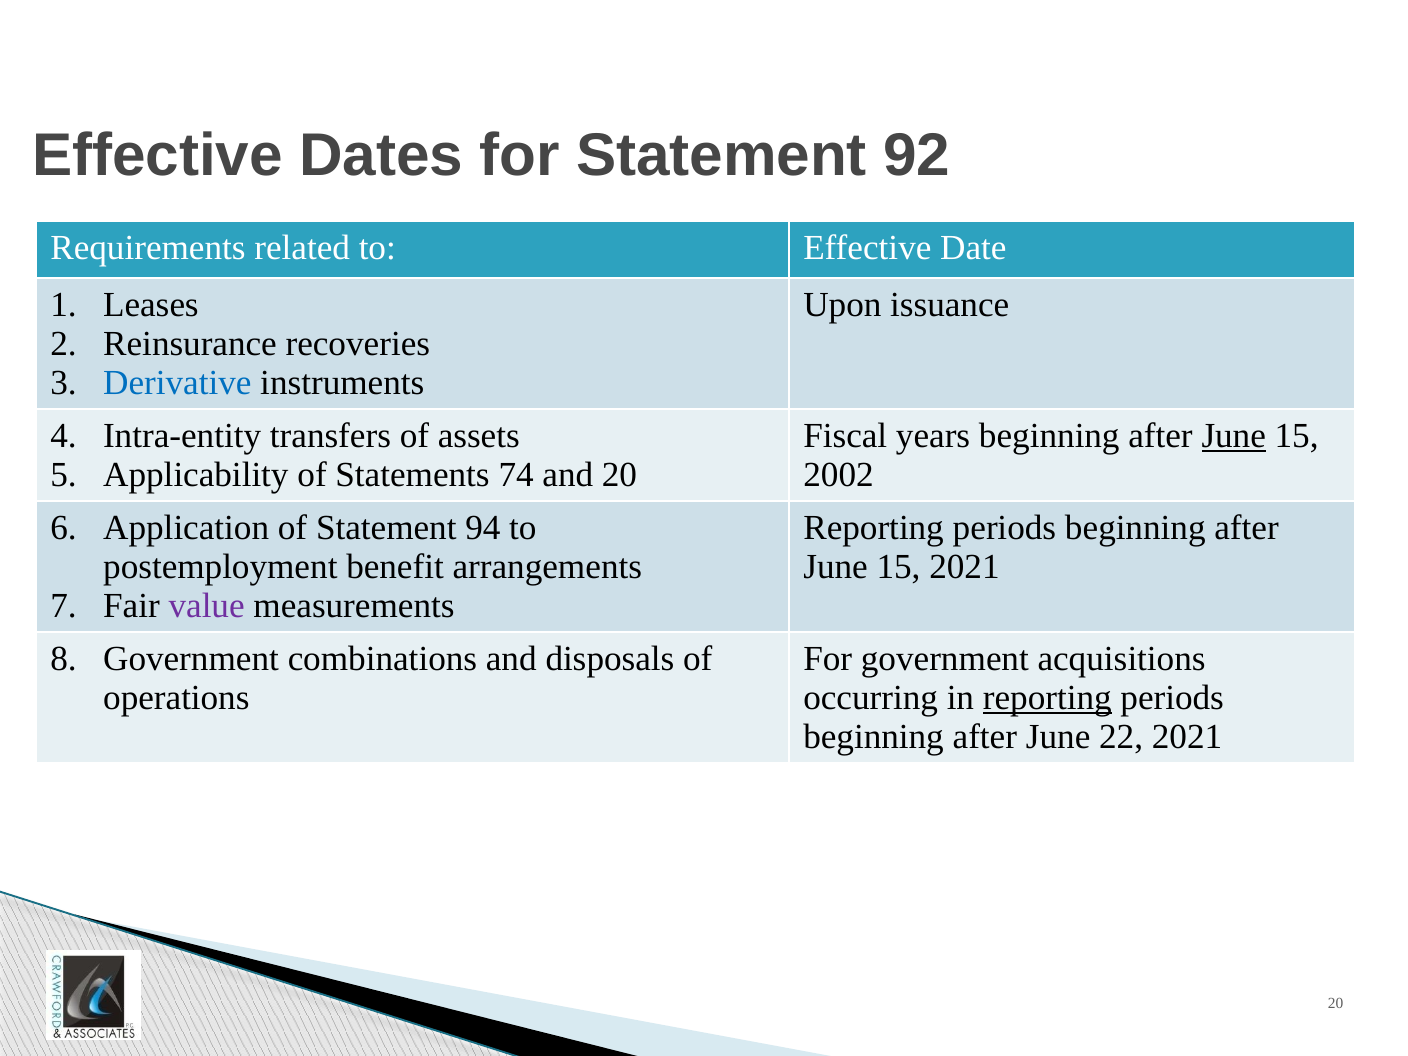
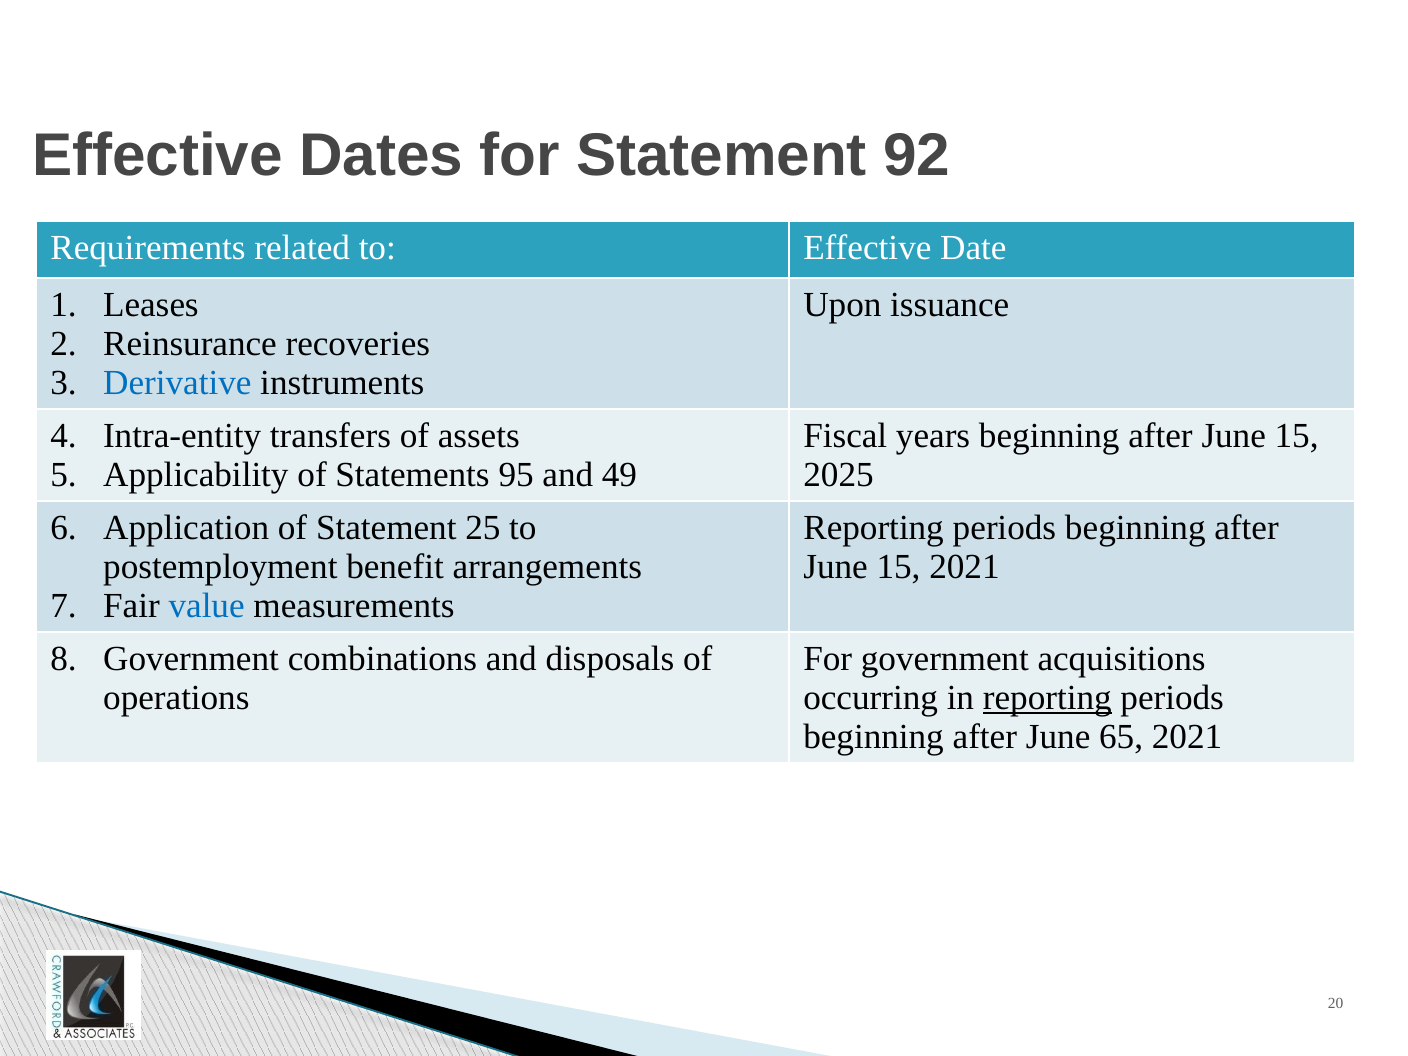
June at (1234, 436) underline: present -> none
74: 74 -> 95
and 20: 20 -> 49
2002: 2002 -> 2025
94: 94 -> 25
value colour: purple -> blue
22: 22 -> 65
